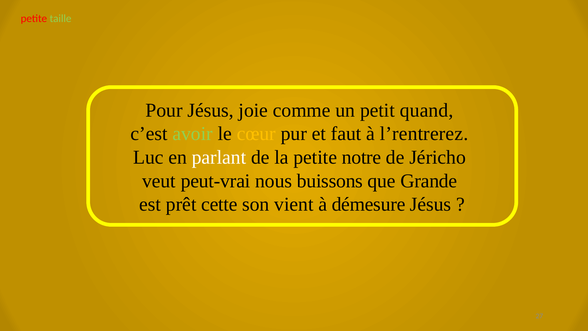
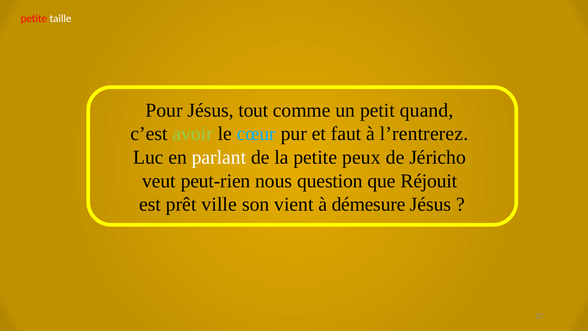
taille colour: light green -> white
joie: joie -> tout
cœur colour: yellow -> light blue
notre: notre -> peux
peut-vrai: peut-vrai -> peut-rien
buissons: buissons -> question
Grande: Grande -> Réjouit
cette: cette -> ville
